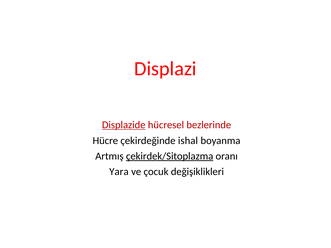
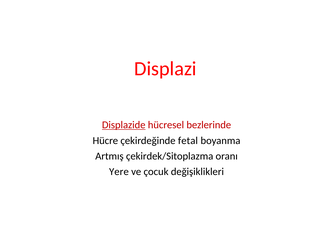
ishal: ishal -> fetal
çekirdek/Sitoplazma underline: present -> none
Yara: Yara -> Yere
